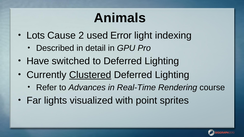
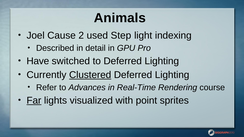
Lots: Lots -> Joel
Error: Error -> Step
Far underline: none -> present
